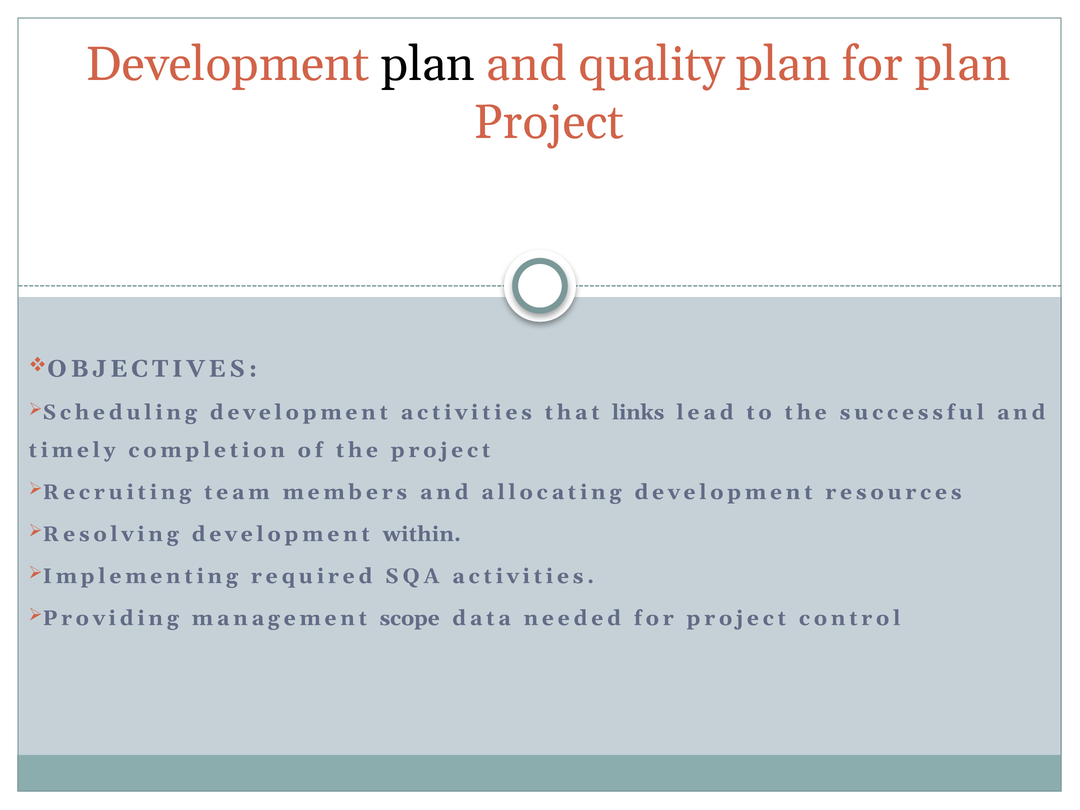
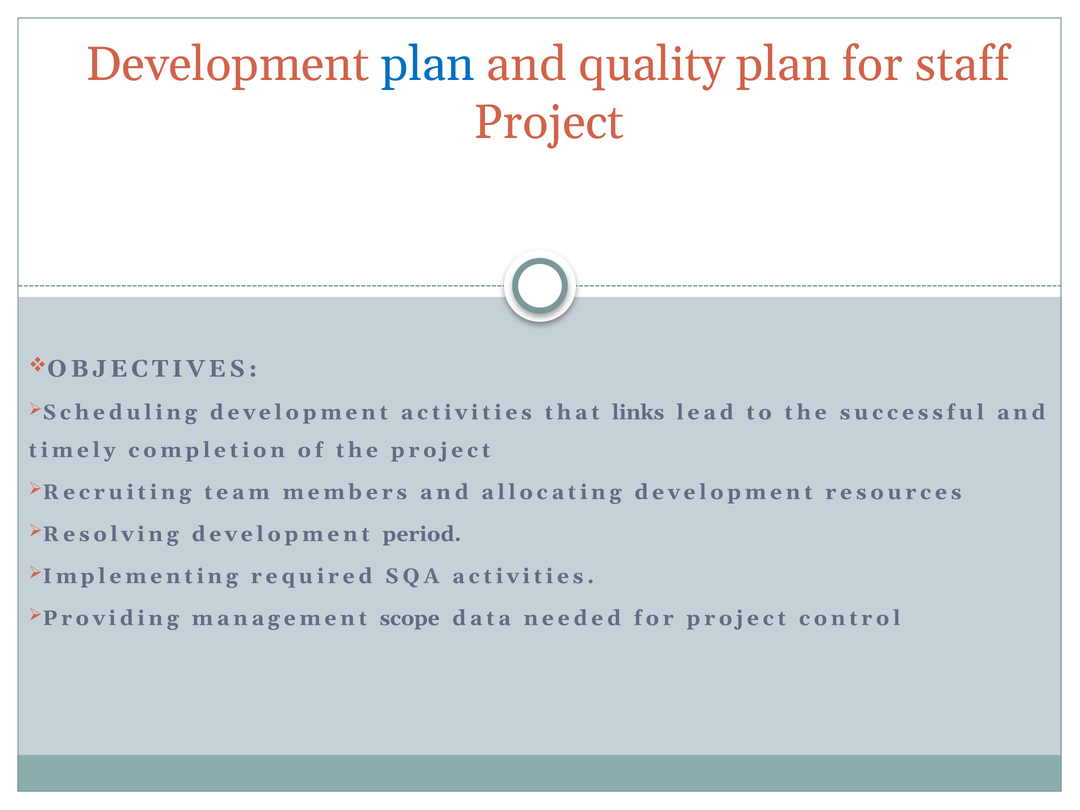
plan at (428, 65) colour: black -> blue
for plan: plan -> staff
within: within -> period
